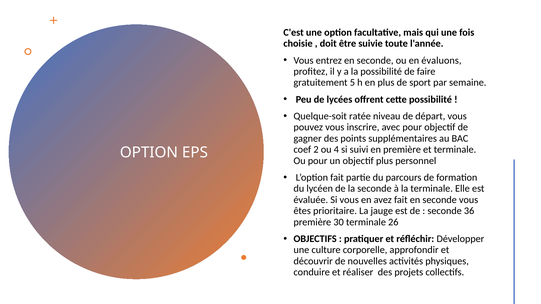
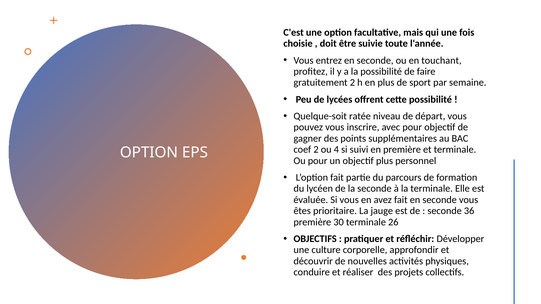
évaluons: évaluons -> touchant
gratuitement 5: 5 -> 2
